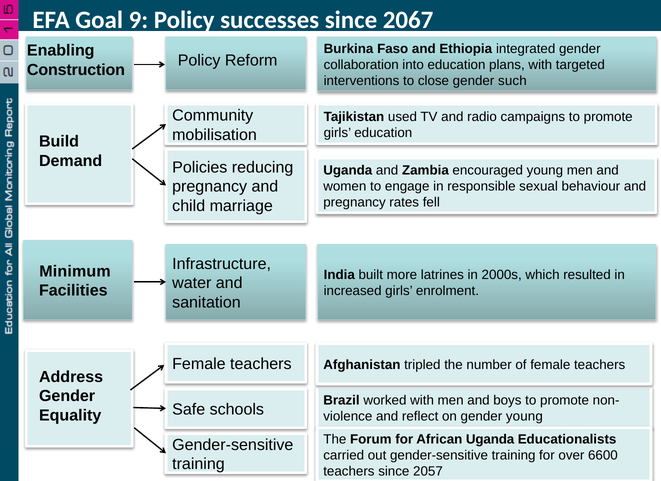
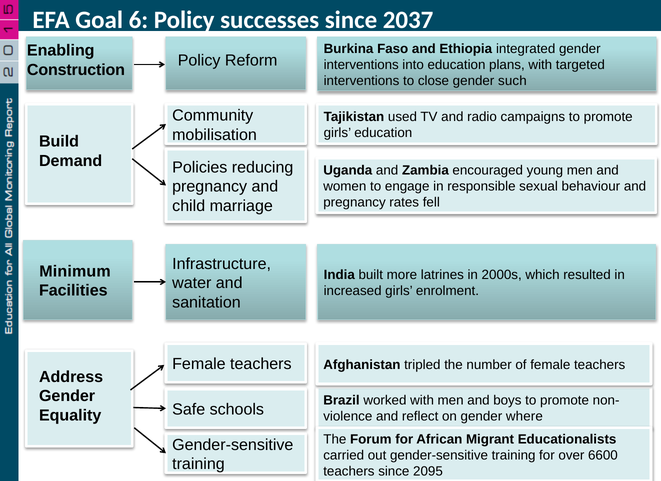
9: 9 -> 6
2067: 2067 -> 2037
collaboration at (361, 65): collaboration -> interventions
gender young: young -> where
African Uganda: Uganda -> Migrant
2057: 2057 -> 2095
